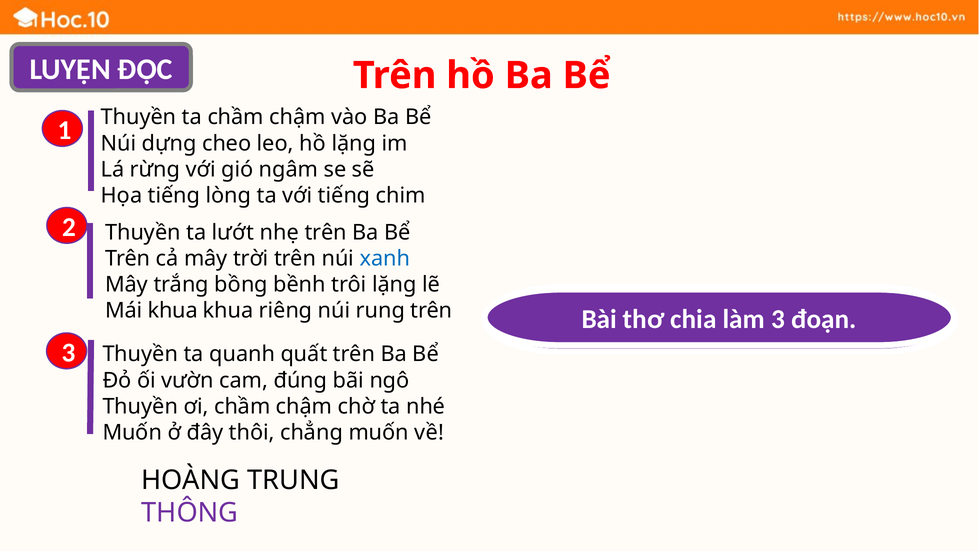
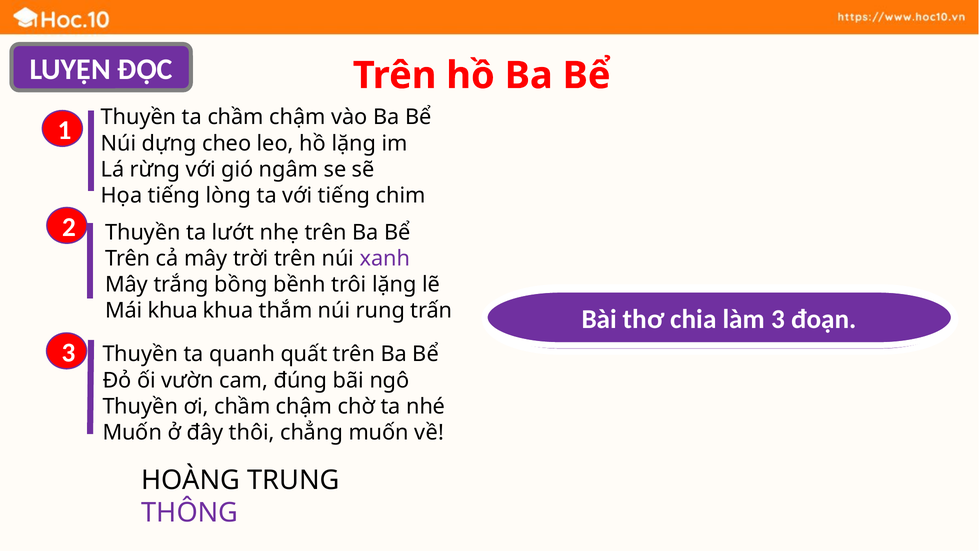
xanh colour: blue -> purple
riêng: riêng -> thắm
rung trên: trên -> trấn
